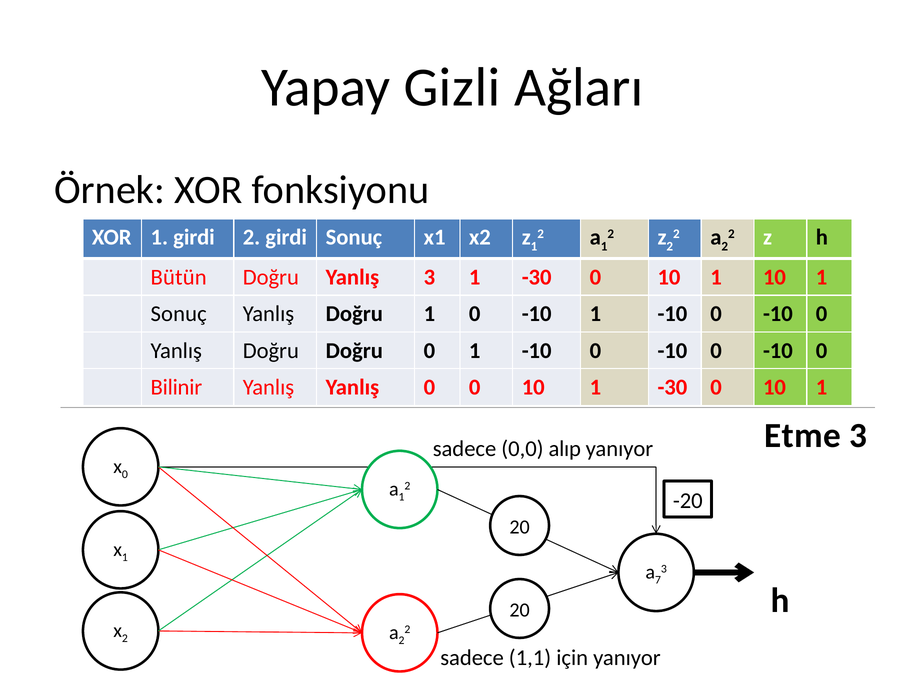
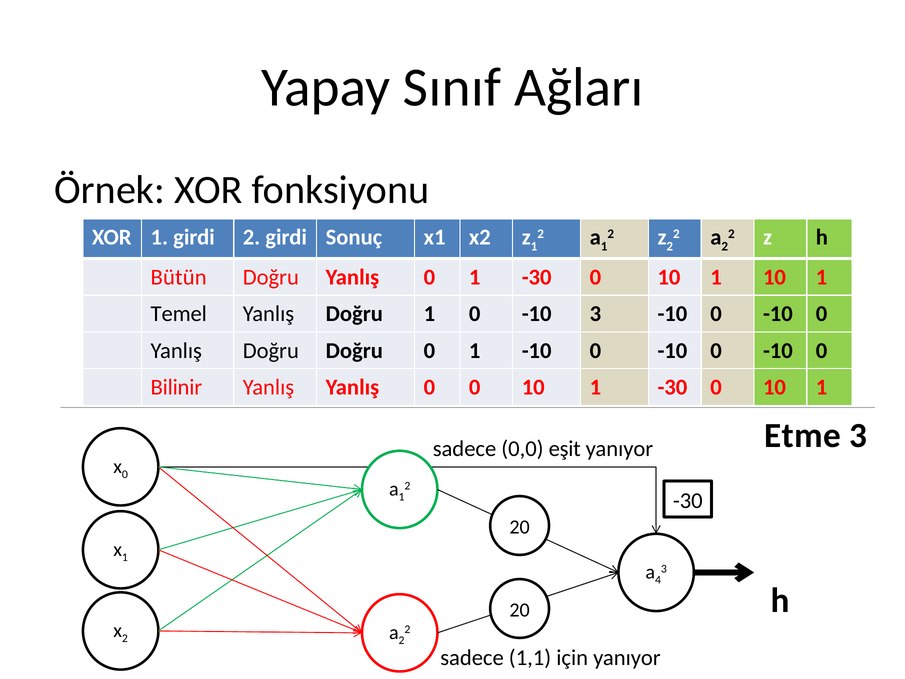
Gizli: Gizli -> Sınıf
Doğru Yanlış 3: 3 -> 0
Sonuç at (179, 314): Sonuç -> Temel
-10 1: 1 -> 3
alıp: alıp -> eşit
-20 at (688, 500): -20 -> -30
7: 7 -> 4
